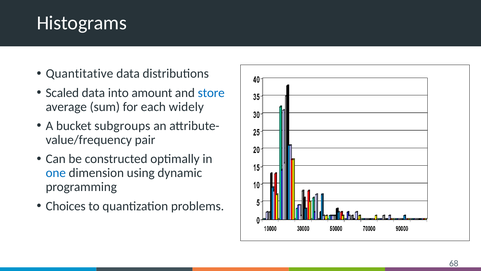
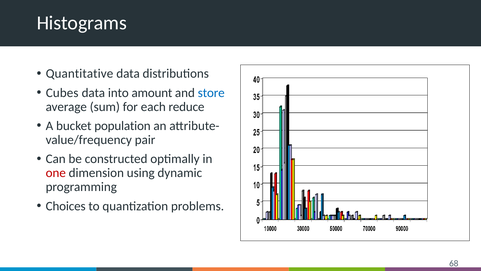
Scaled: Scaled -> Cubes
widely: widely -> reduce
subgroups: subgroups -> population
one colour: blue -> red
